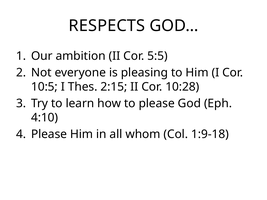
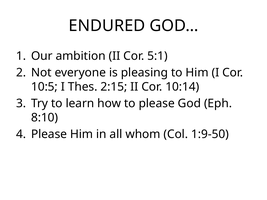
RESPECTS: RESPECTS -> ENDURED
5:5: 5:5 -> 5:1
10:28: 10:28 -> 10:14
4:10: 4:10 -> 8:10
1:9-18: 1:9-18 -> 1:9-50
